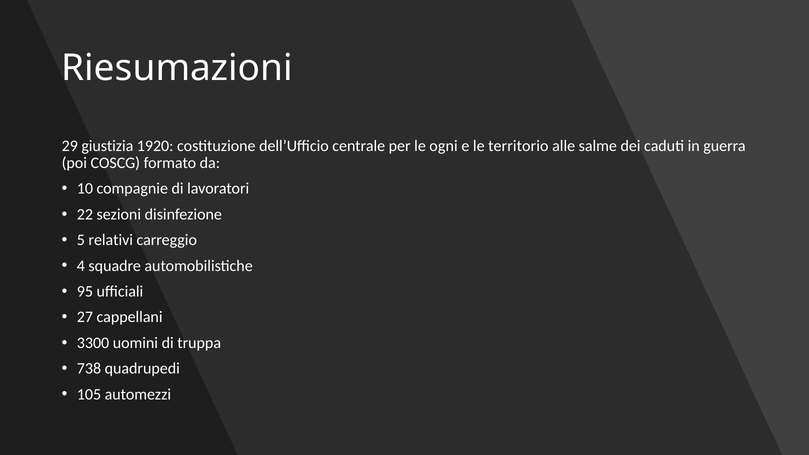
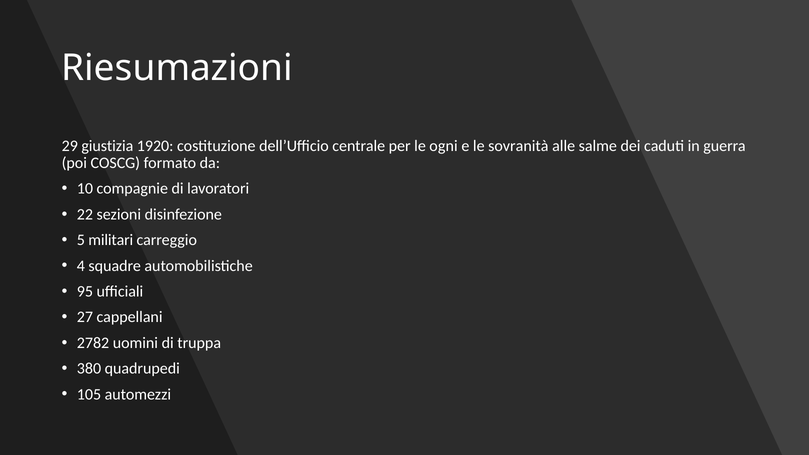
territorio: territorio -> sovranità
relativi: relativi -> militari
3300: 3300 -> 2782
738: 738 -> 380
